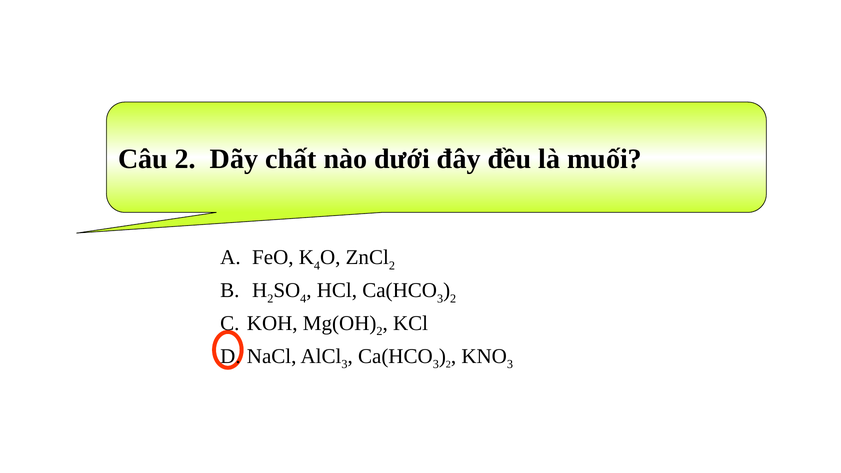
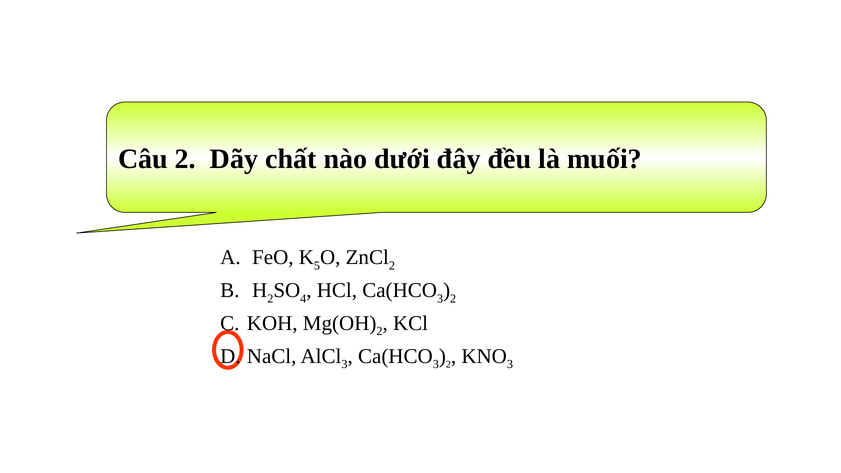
4 at (317, 266): 4 -> 5
